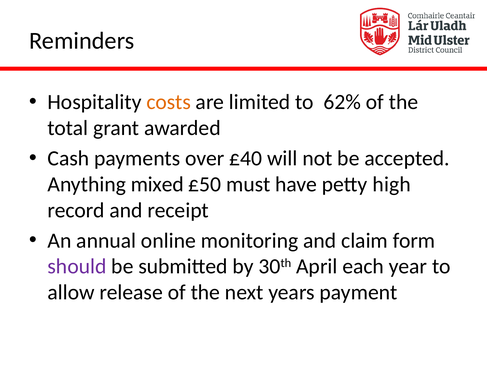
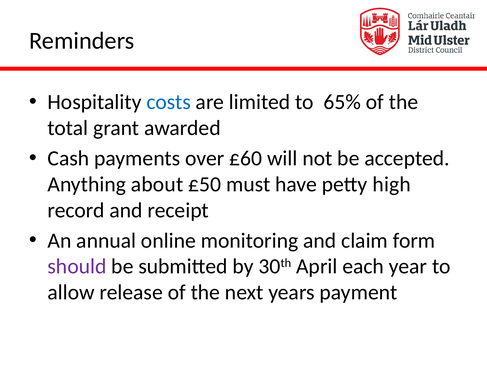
costs colour: orange -> blue
62%: 62% -> 65%
£40: £40 -> £60
mixed: mixed -> about
